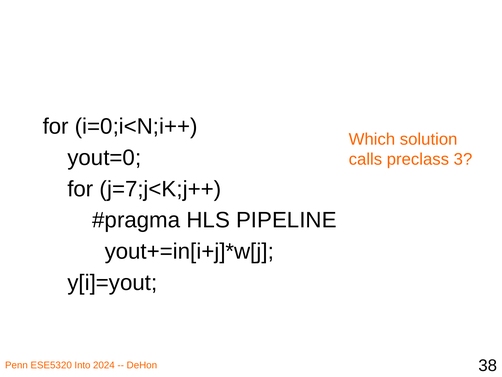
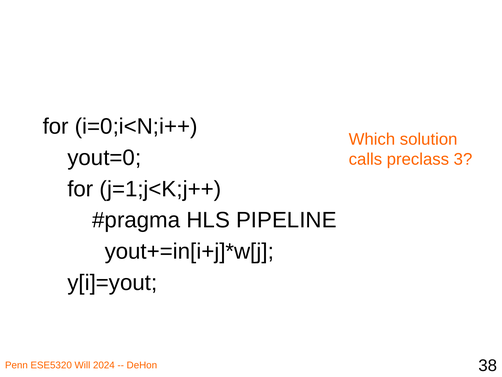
j=7;j<K;j++: j=7;j<K;j++ -> j=1;j<K;j++
Into: Into -> Will
